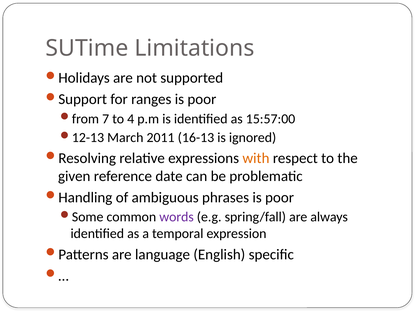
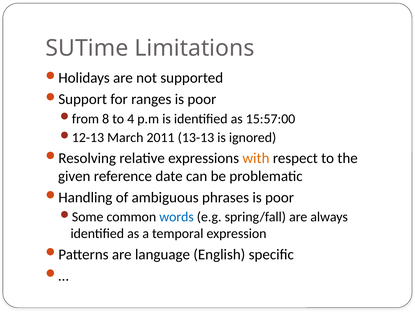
7: 7 -> 8
16-13: 16-13 -> 13-13
words colour: purple -> blue
